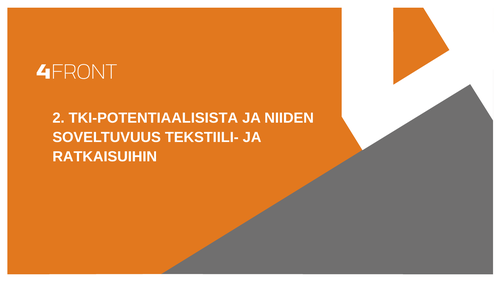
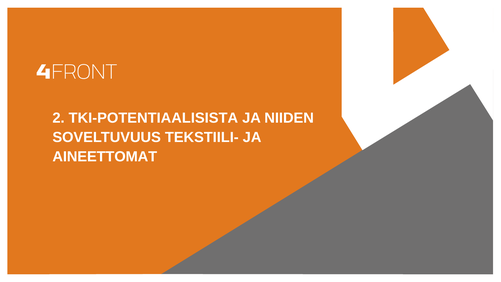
RATKAISUIHIN: RATKAISUIHIN -> AINEETTOMAT
